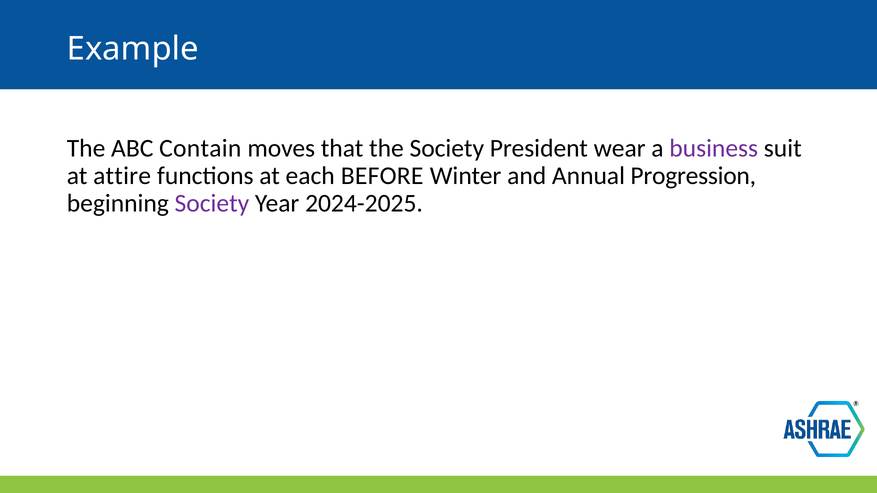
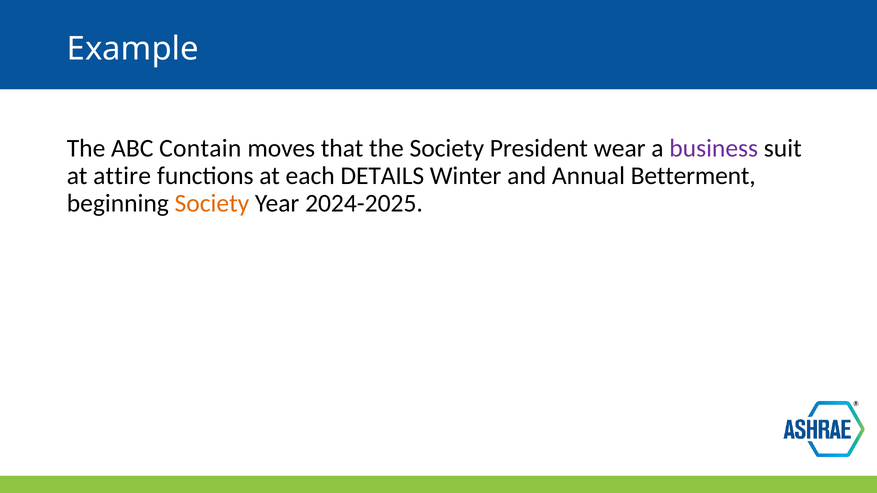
BEFORE: BEFORE -> DETAILS
Progression: Progression -> Betterment
Society at (212, 204) colour: purple -> orange
